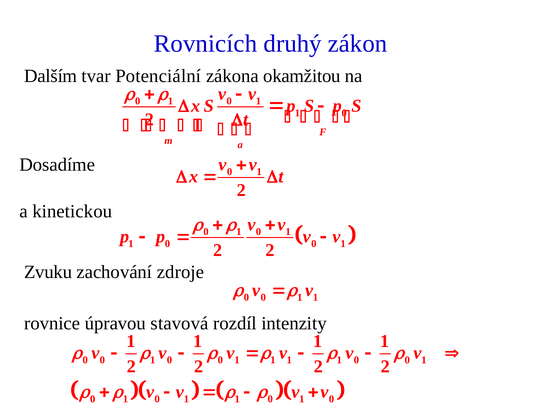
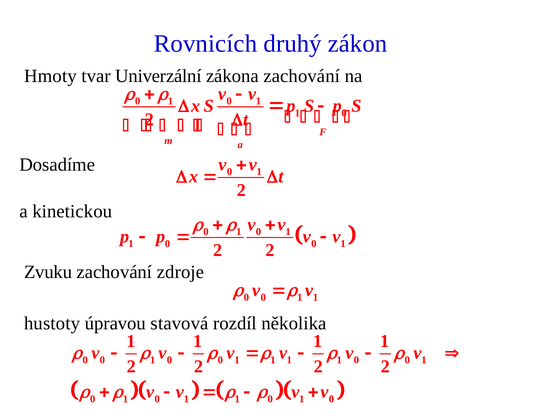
Dalším: Dalším -> Hmoty
Potenciální: Potenciální -> Univerzální
zákona okamžitou: okamžitou -> zachování
rovnice: rovnice -> hustoty
intenzity: intenzity -> několika
